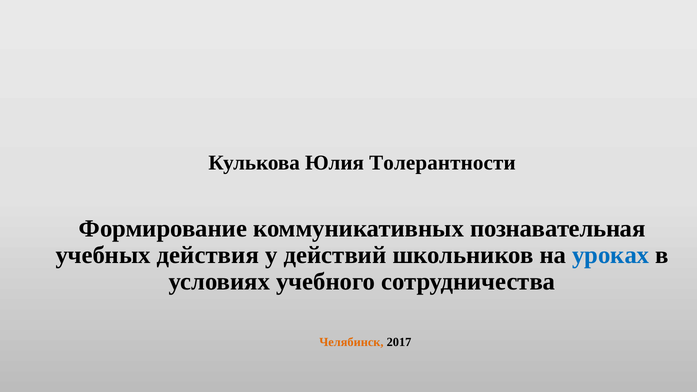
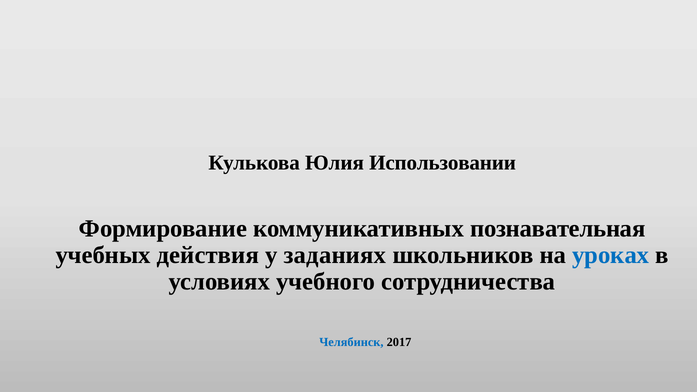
Толерантности: Толерантности -> Использовании
действий: действий -> заданиях
Челябинск colour: orange -> blue
